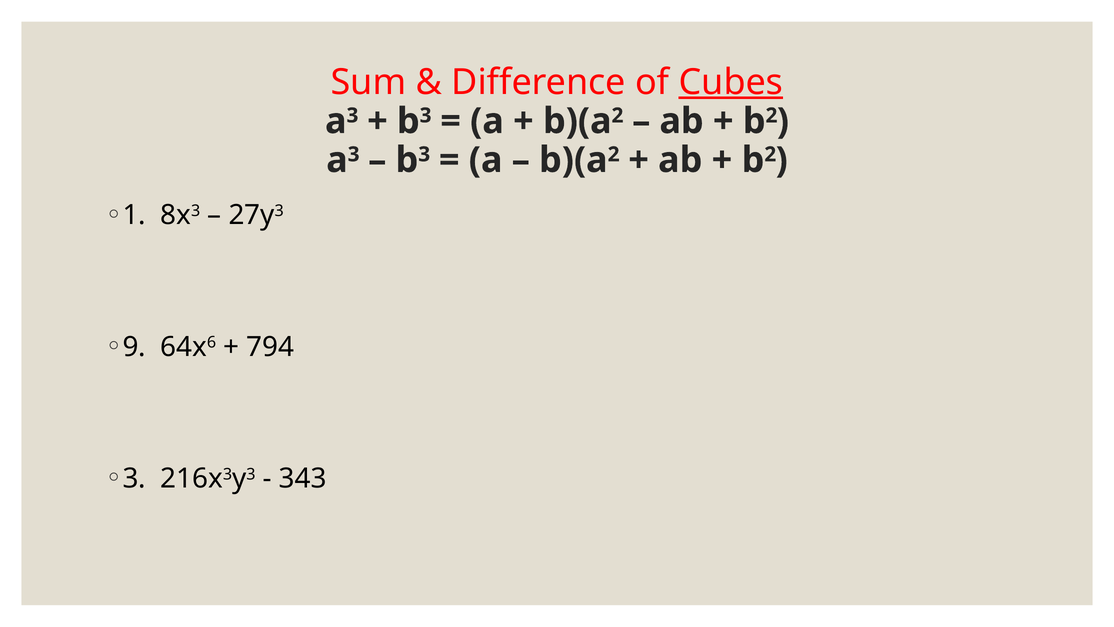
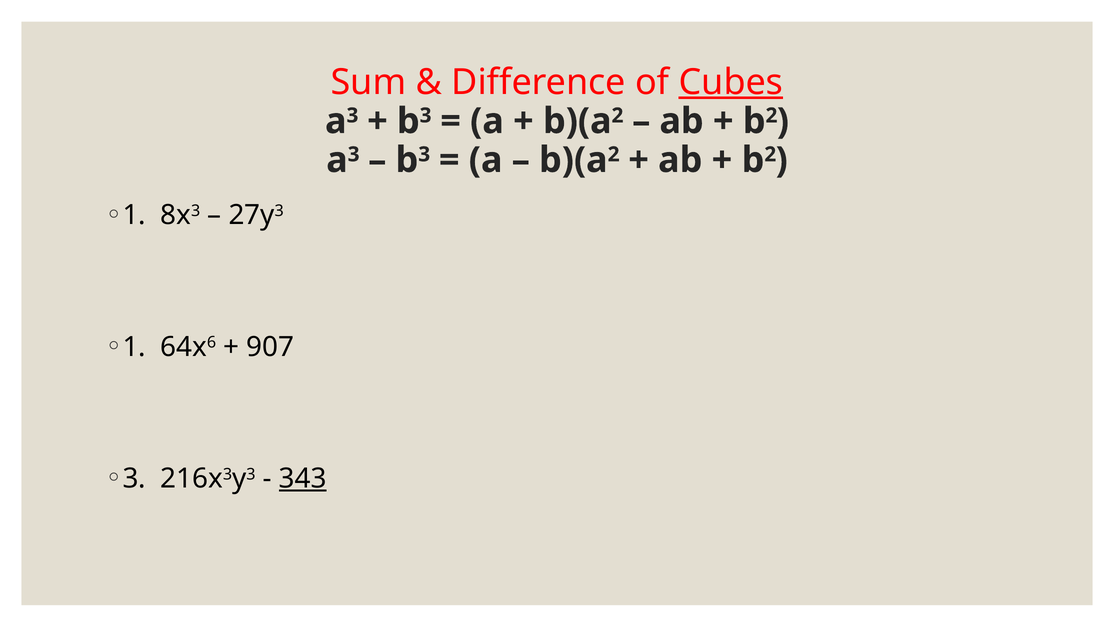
9 at (134, 347): 9 -> 1
794: 794 -> 907
343 underline: none -> present
